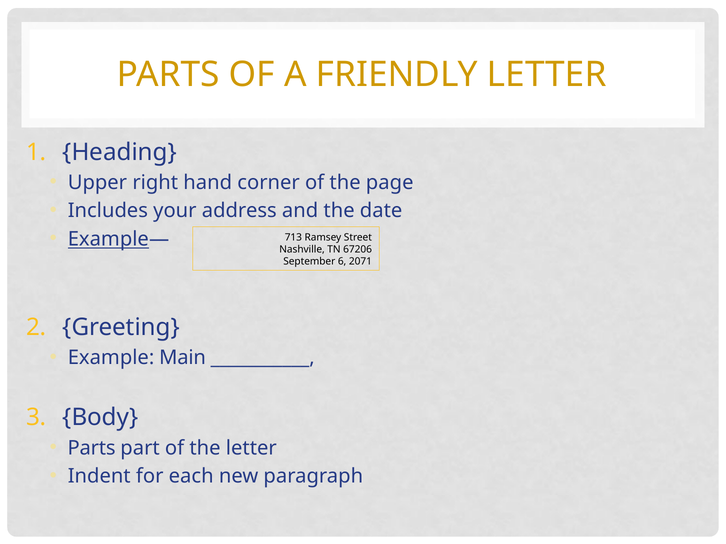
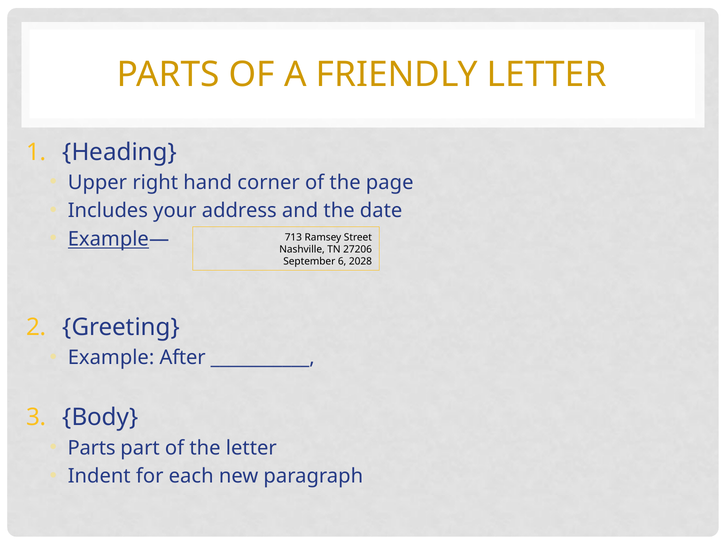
67206: 67206 -> 27206
2071: 2071 -> 2028
Main: Main -> After
